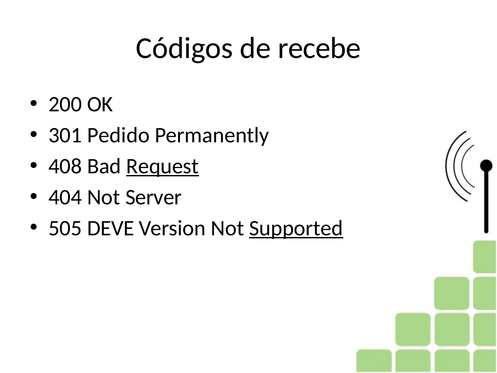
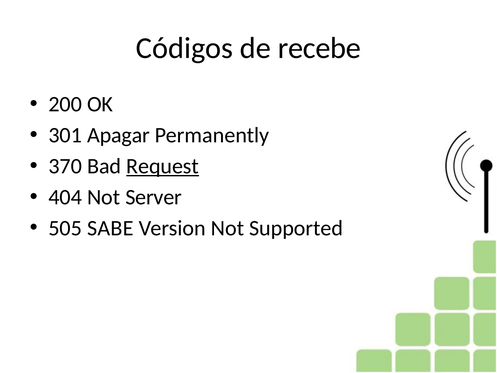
Pedido: Pedido -> Apagar
408: 408 -> 370
DEVE: DEVE -> SABE
Supported underline: present -> none
